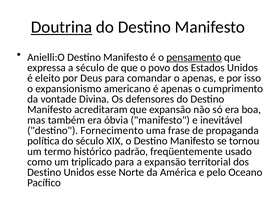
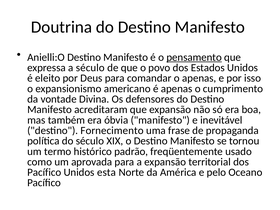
Doutrina underline: present -> none
triplicado: triplicado -> aprovada
Destino at (44, 172): Destino -> Pacífico
esse: esse -> esta
